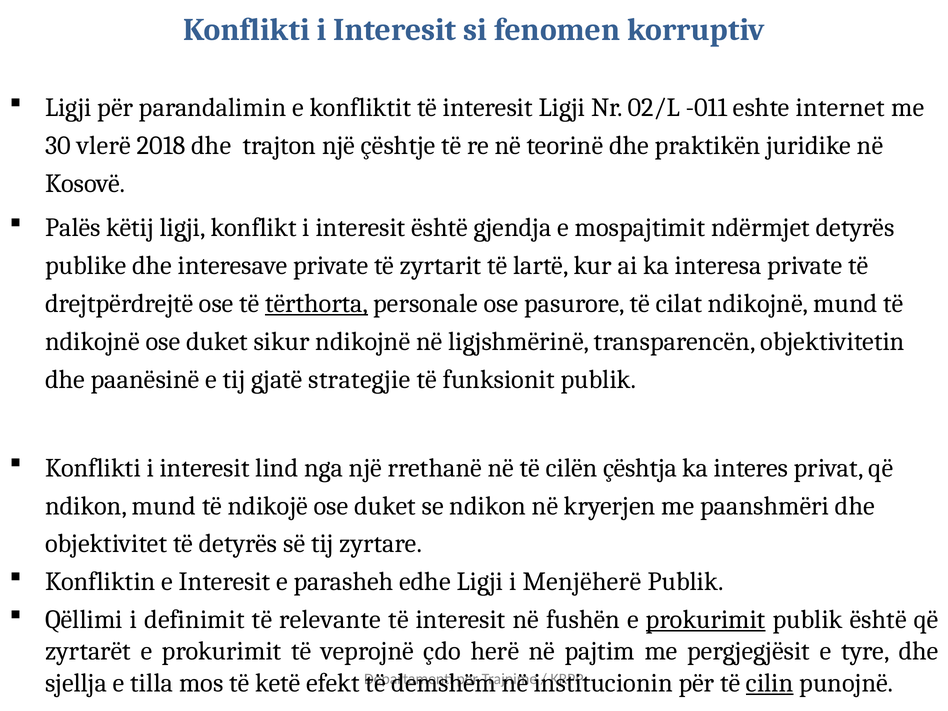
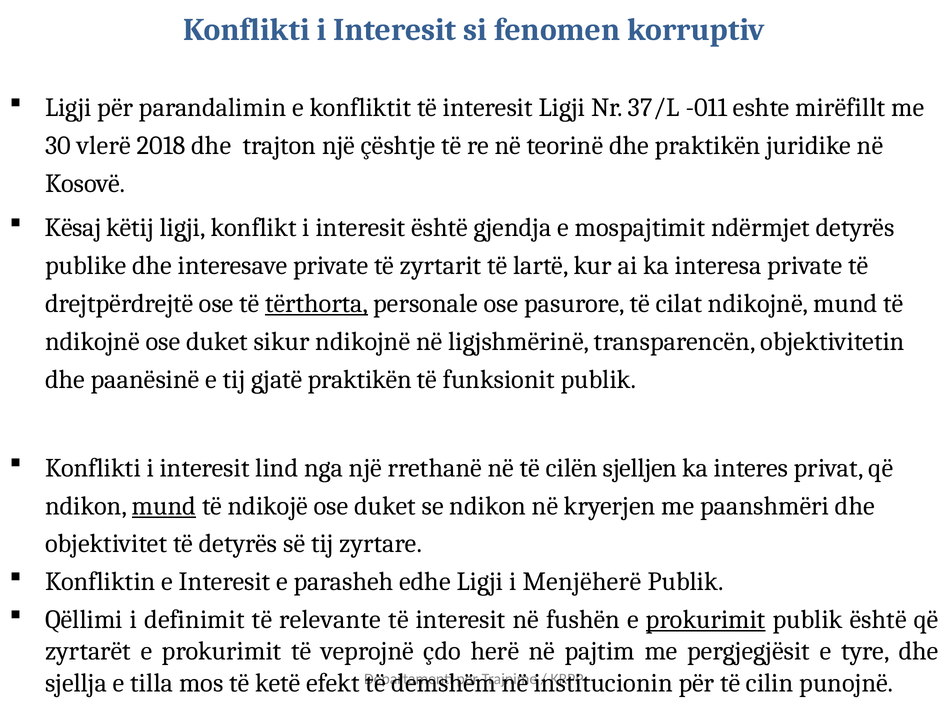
02/L: 02/L -> 37/L
internet: internet -> mirëfillt
Palës: Palës -> Kësaj
gjatë strategjie: strategjie -> praktikën
çështja: çështja -> sjelljen
mund at (164, 506) underline: none -> present
cilin underline: present -> none
